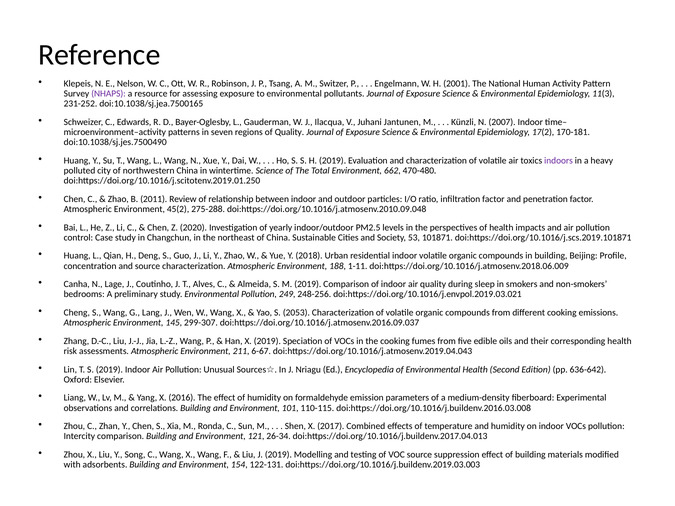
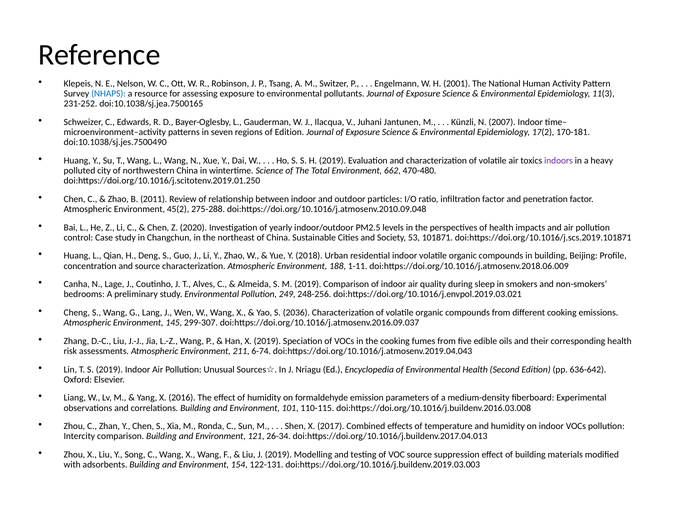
NHAPS colour: purple -> blue
of Quality: Quality -> Edition
2053: 2053 -> 2036
6-67: 6-67 -> 6-74
